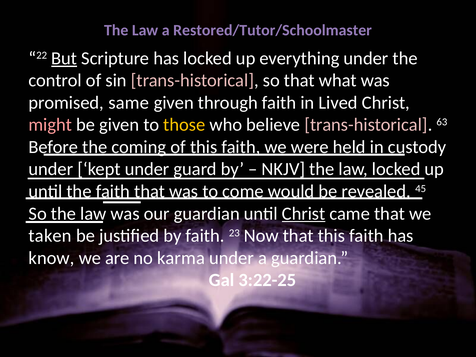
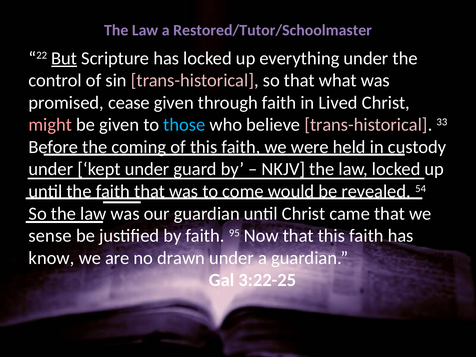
same: same -> cease
those colour: yellow -> light blue
63: 63 -> 33
45: 45 -> 54
Christ at (304, 214) underline: present -> none
taken: taken -> sense
23: 23 -> 95
karma: karma -> drawn
